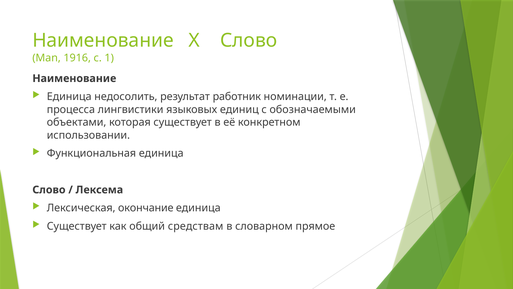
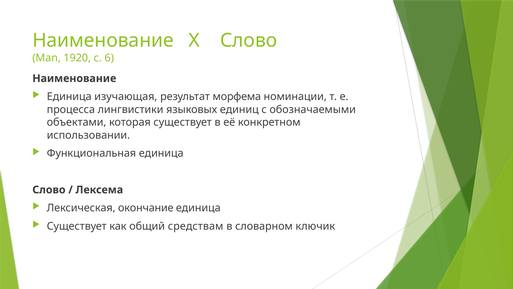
1916: 1916 -> 1920
1: 1 -> 6
недосолить: недосолить -> изучающая
работник: работник -> морфема
прямое: прямое -> ключик
